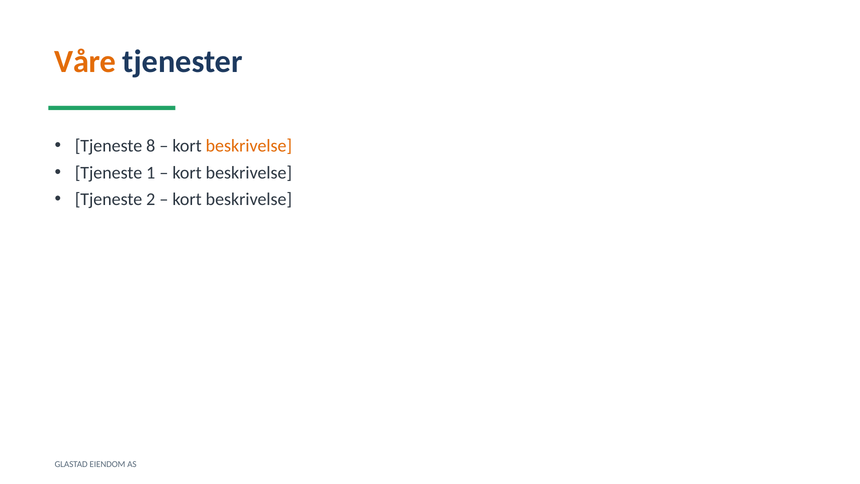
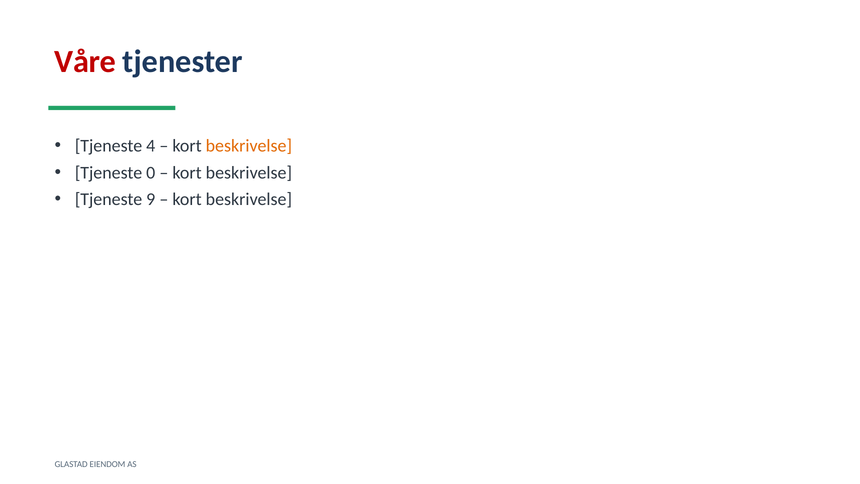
Våre colour: orange -> red
8: 8 -> 4
1: 1 -> 0
2: 2 -> 9
